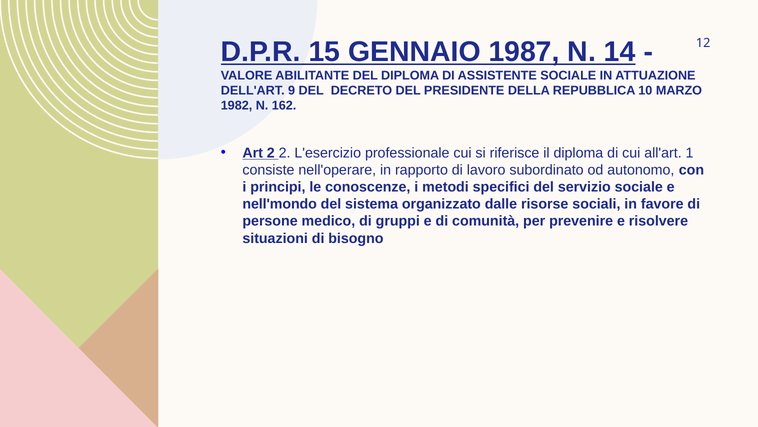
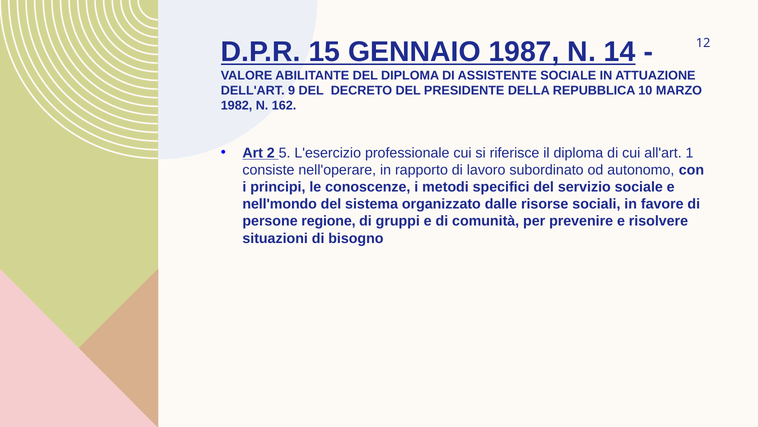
2 2: 2 -> 5
medico: medico -> regione
